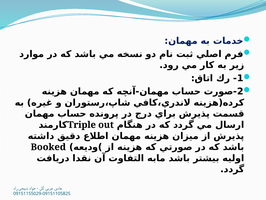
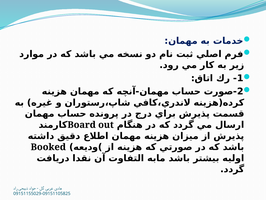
Triple: Triple -> Board
